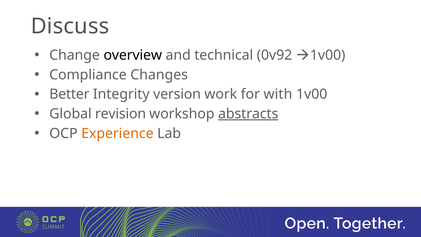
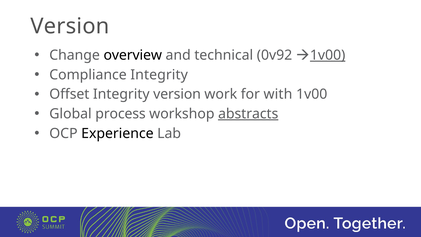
Discuss at (70, 26): Discuss -> Version
1v00 at (328, 55) underline: none -> present
Compliance Changes: Changes -> Integrity
Better: Better -> Offset
revision: revision -> process
Experience colour: orange -> black
